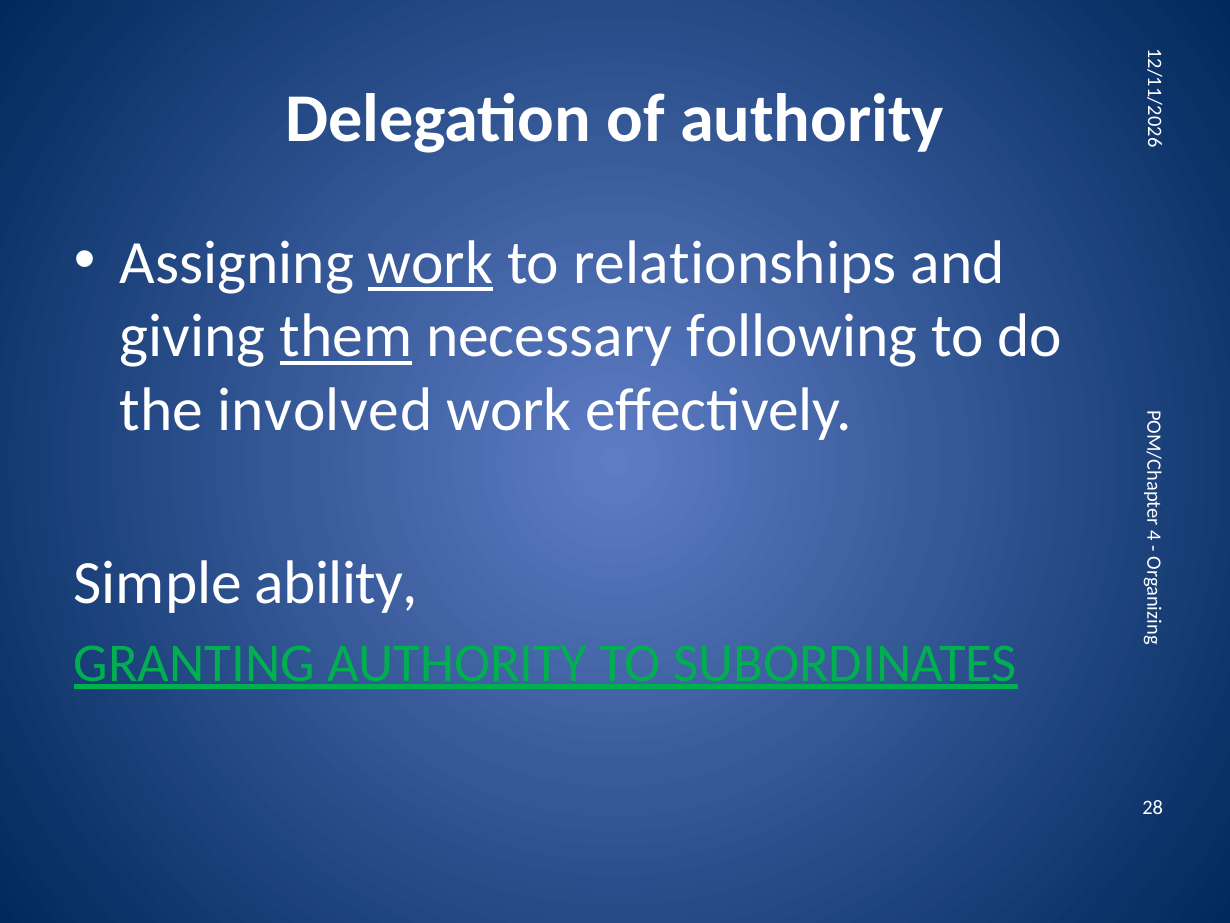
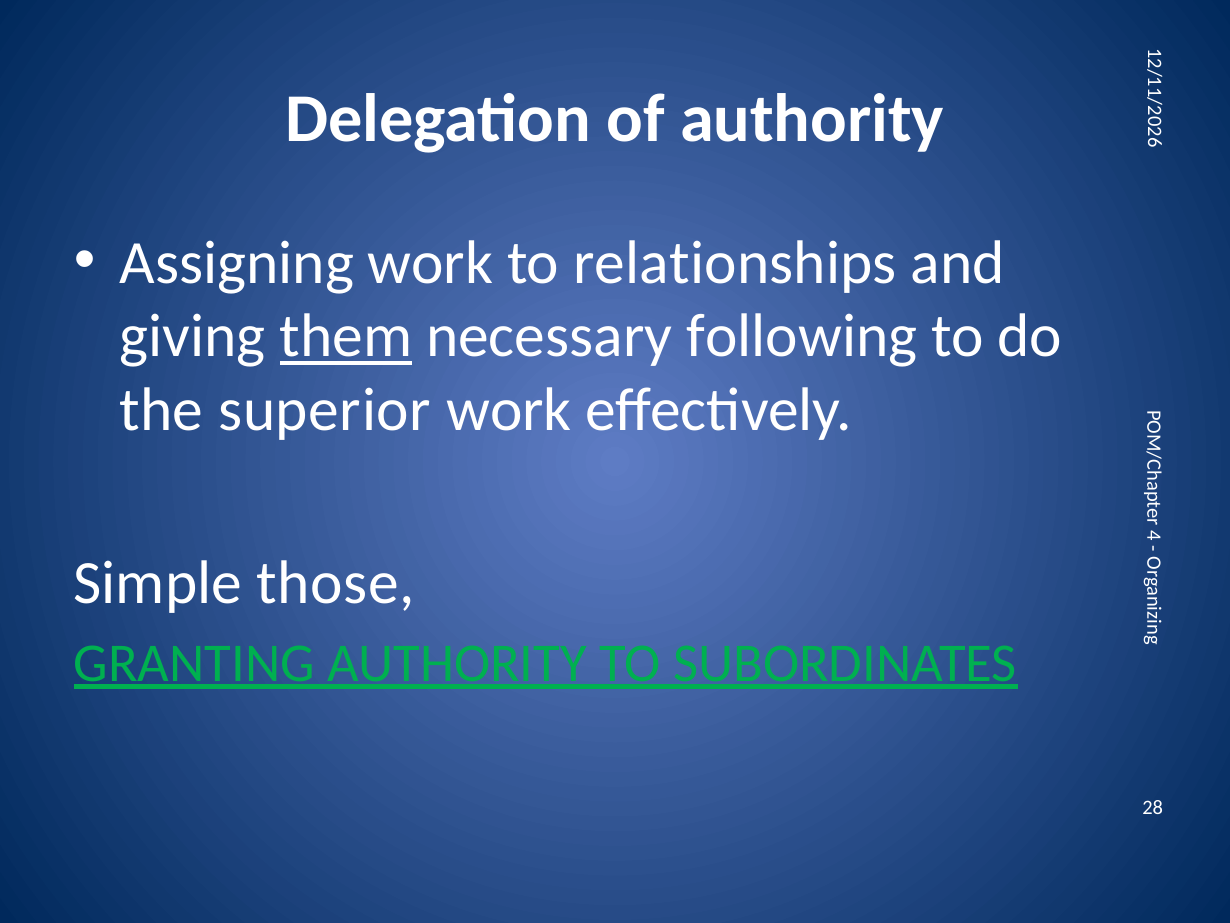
work at (431, 263) underline: present -> none
involved: involved -> superior
ability: ability -> those
